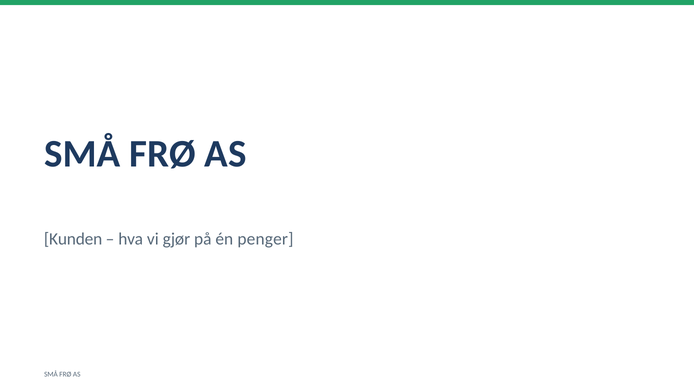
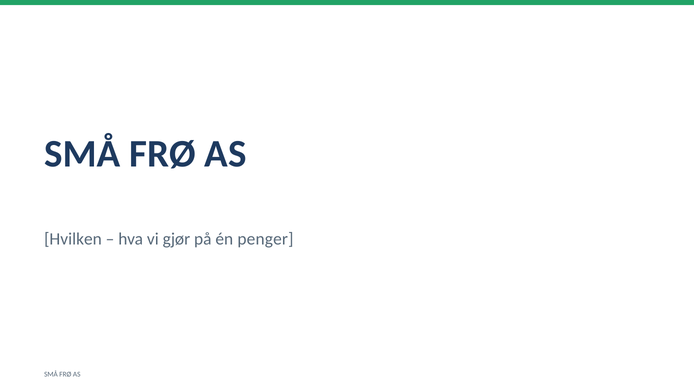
Kunden: Kunden -> Hvilken
